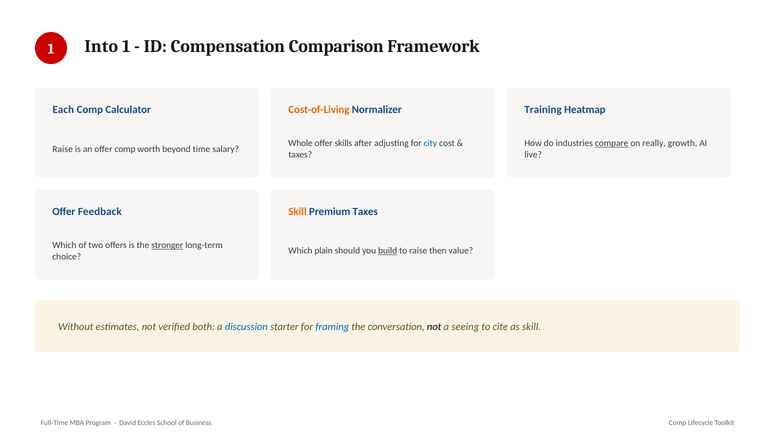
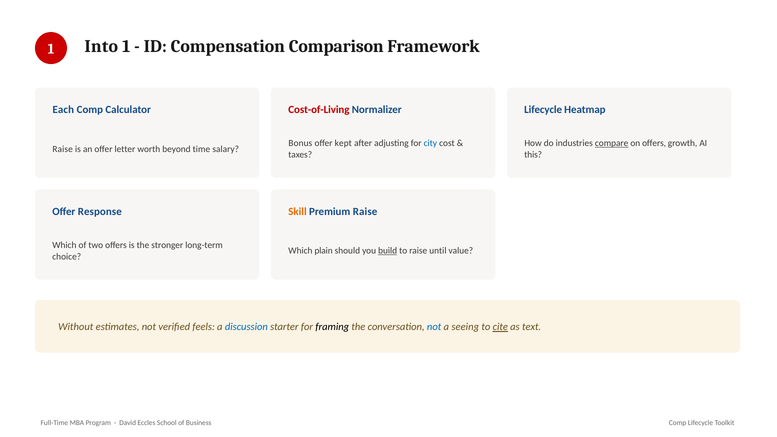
Cost-of-Living colour: orange -> red
Training at (543, 110): Training -> Lifecycle
Whole: Whole -> Bonus
skills: skills -> kept
on really: really -> offers
offer comp: comp -> letter
live: live -> this
Feedback: Feedback -> Response
Premium Taxes: Taxes -> Raise
stronger underline: present -> none
then: then -> until
both: both -> feels
framing colour: blue -> black
not at (434, 327) colour: black -> blue
cite underline: none -> present
as skill: skill -> text
